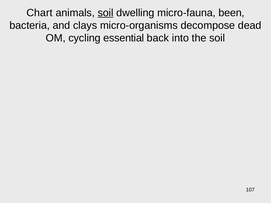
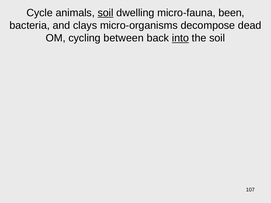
Chart: Chart -> Cycle
essential: essential -> between
into underline: none -> present
